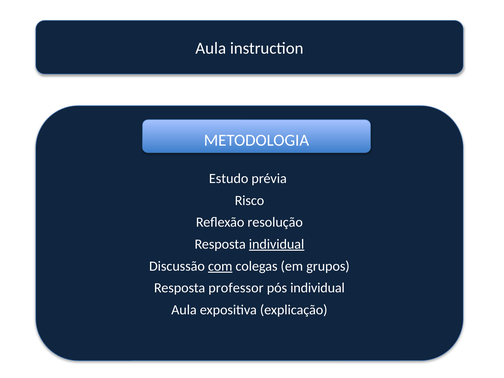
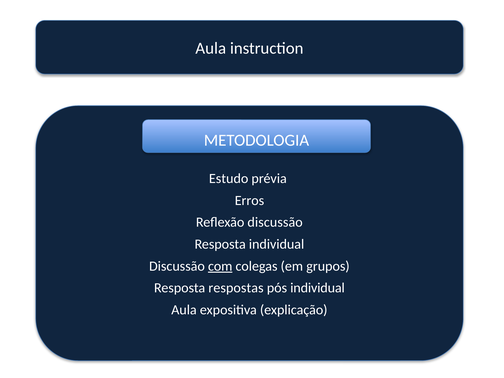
Risco: Risco -> Erros
Reflexão resolução: resolução -> discussão
individual at (277, 244) underline: present -> none
professor: professor -> respostas
